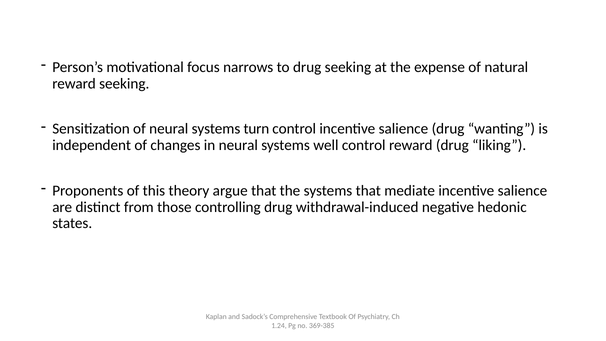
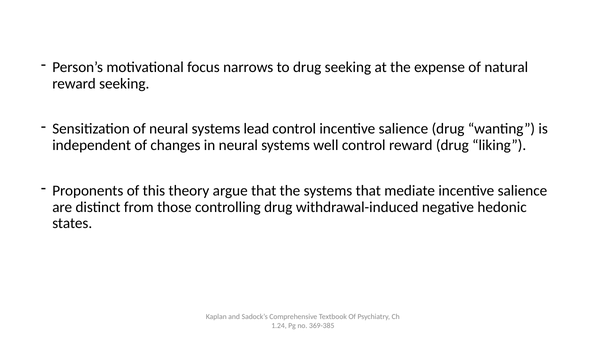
turn: turn -> lead
